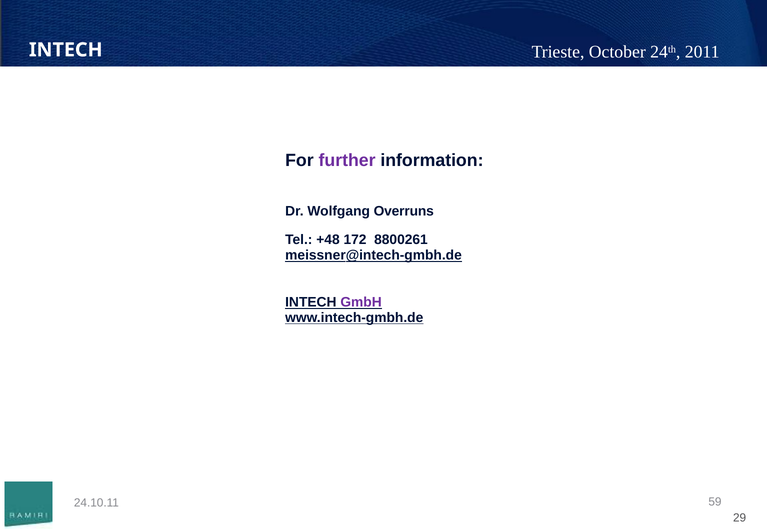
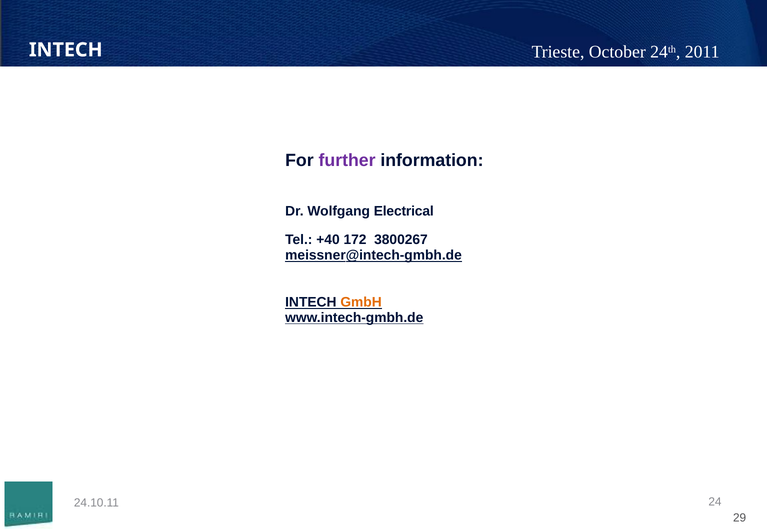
Overruns: Overruns -> Electrical
+48: +48 -> +40
8800261: 8800261 -> 3800267
GmbH colour: purple -> orange
59: 59 -> 24
